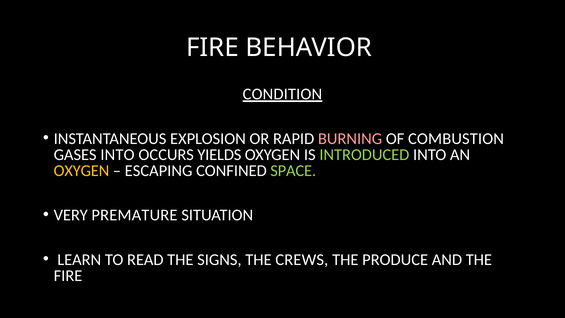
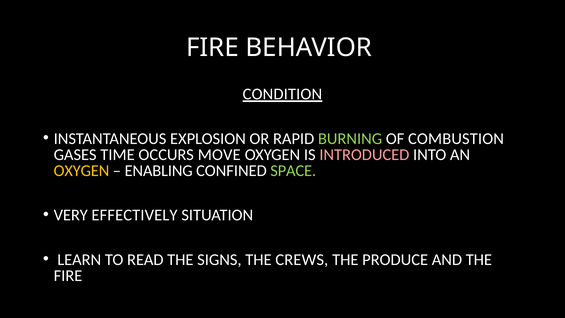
BURNING colour: pink -> light green
GASES INTO: INTO -> TIME
YIELDS: YIELDS -> MOVE
INTRODUCED colour: light green -> pink
ESCAPING: ESCAPING -> ENABLING
PREMATURE: PREMATURE -> EFFECTIVELY
